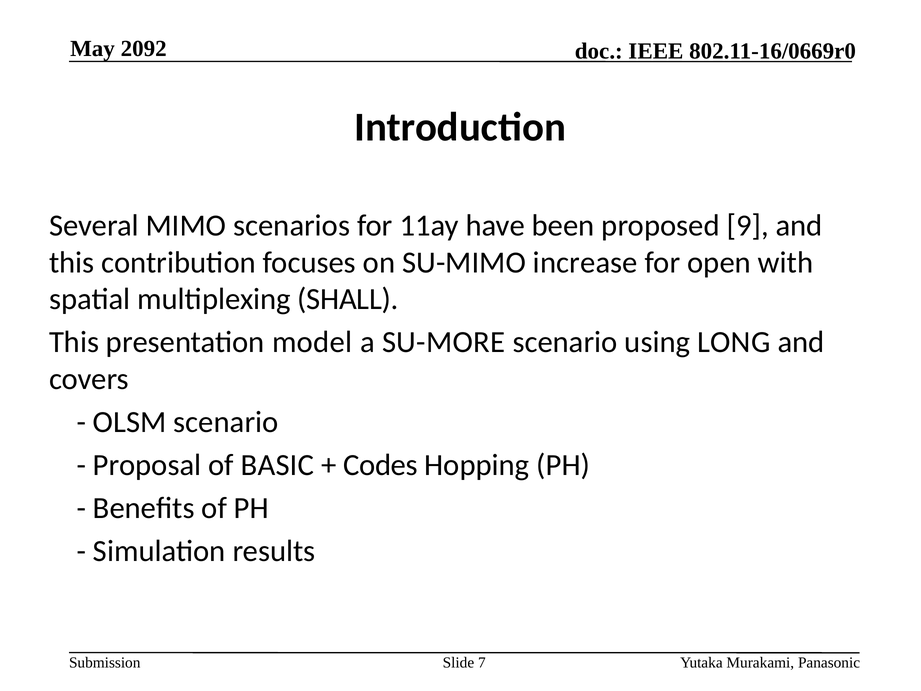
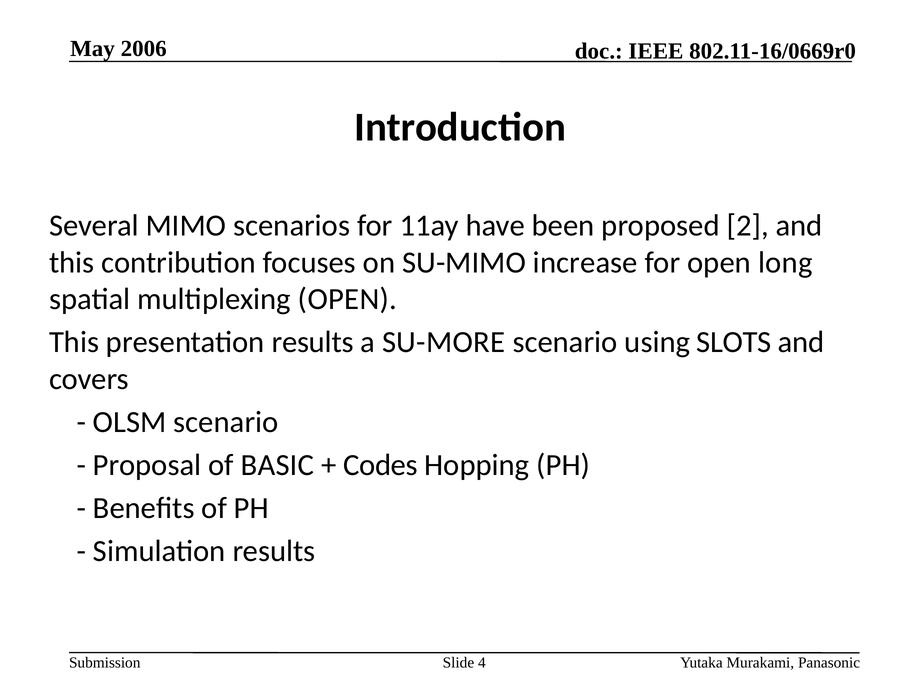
2092: 2092 -> 2006
9: 9 -> 2
with: with -> long
multiplexing SHALL: SHALL -> OPEN
presentation model: model -> results
LONG: LONG -> SLOTS
7: 7 -> 4
